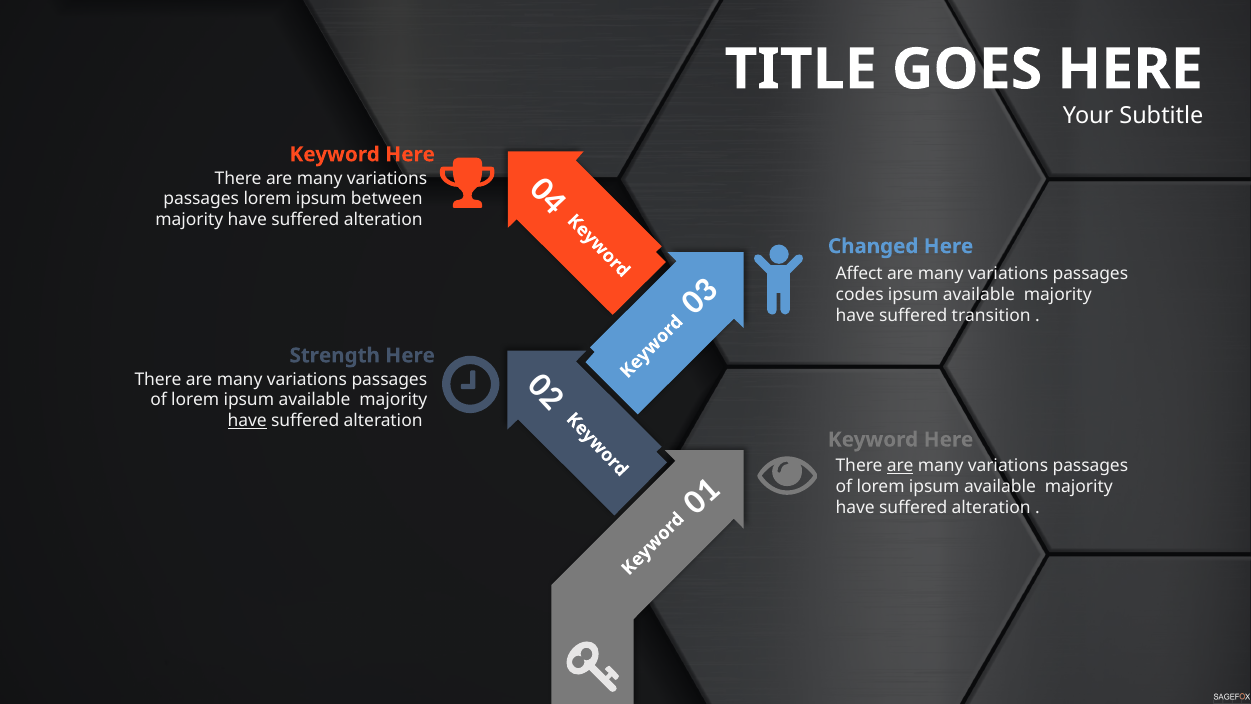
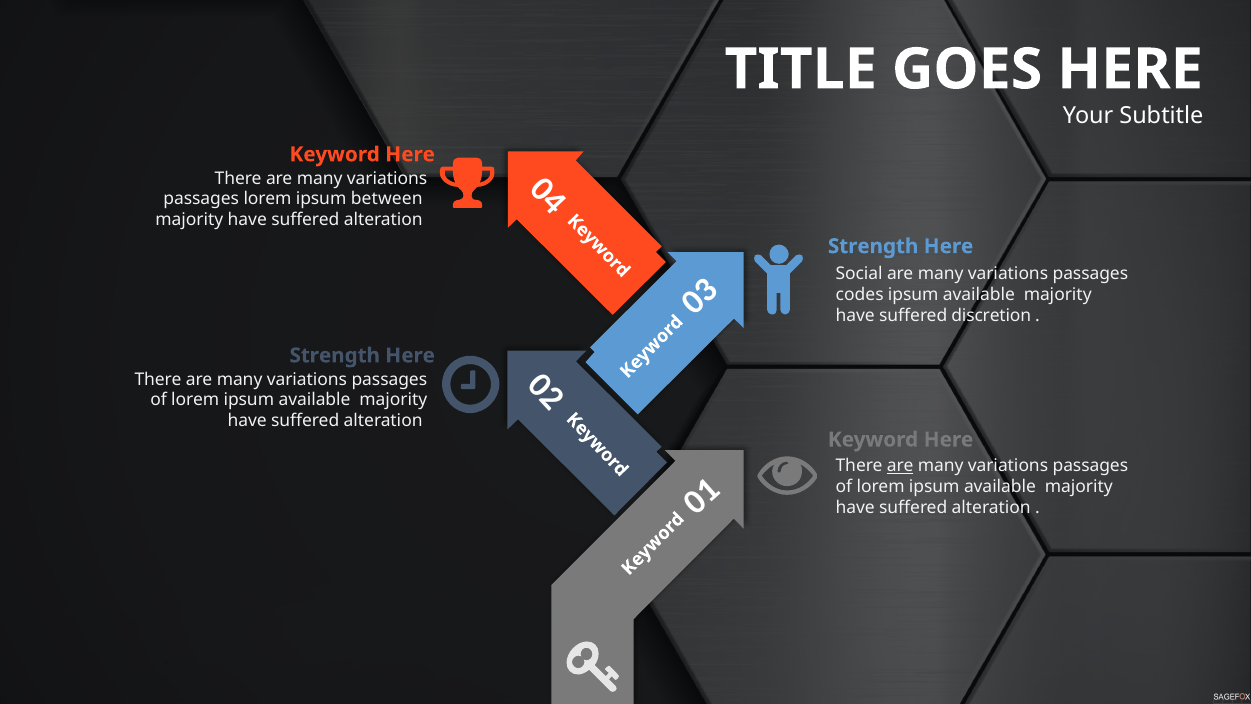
Changed at (873, 246): Changed -> Strength
Affect: Affect -> Social
transition: transition -> discretion
have at (247, 421) underline: present -> none
